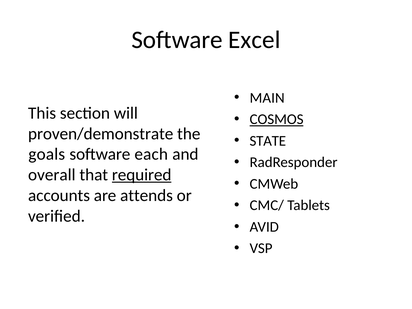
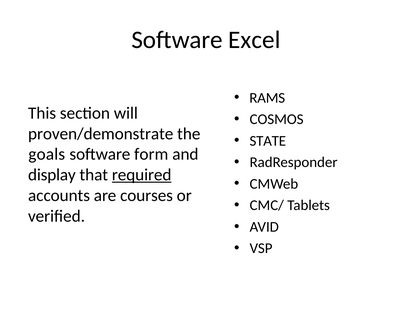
MAIN: MAIN -> RAMS
COSMOS underline: present -> none
each: each -> form
overall: overall -> display
attends: attends -> courses
